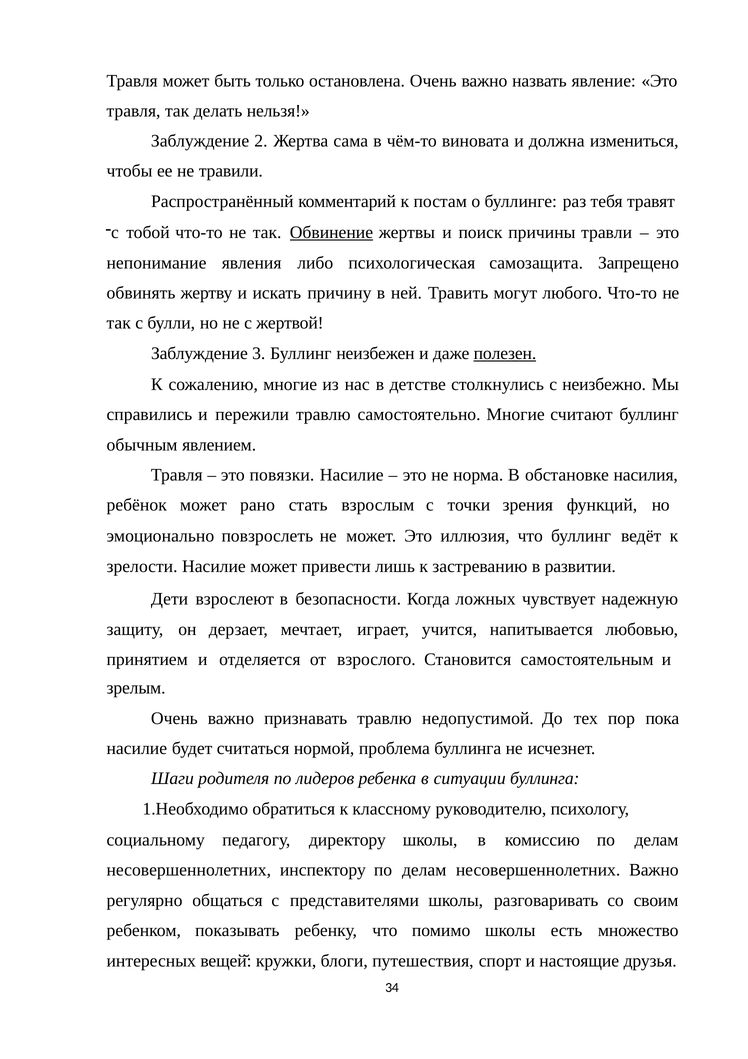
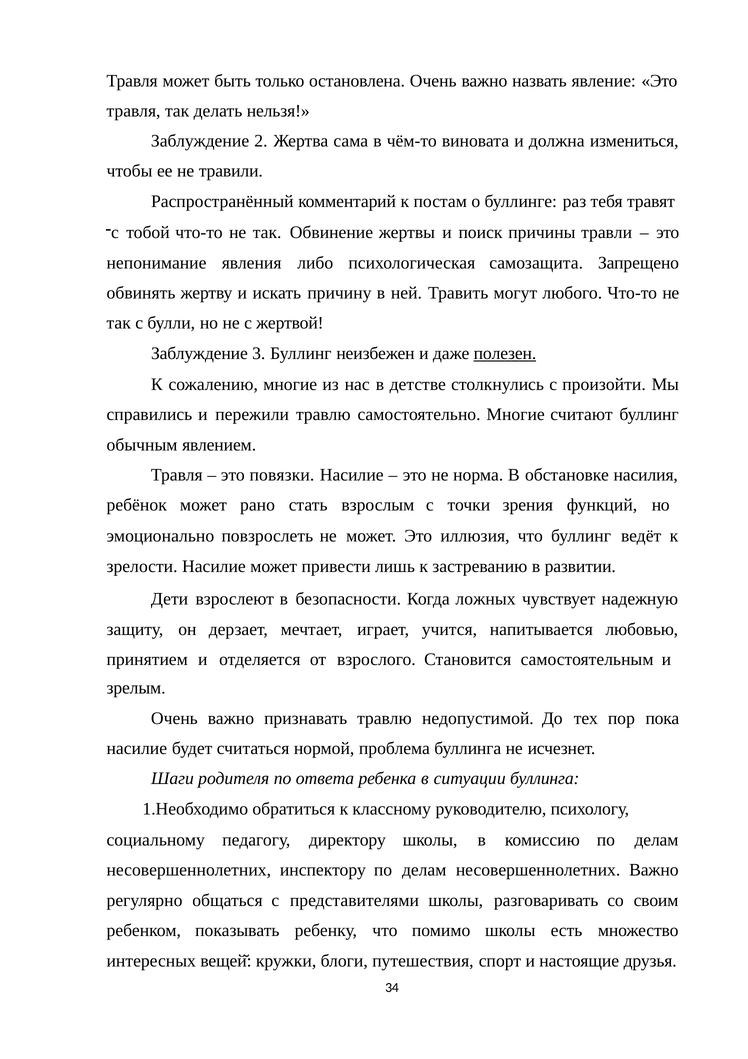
Обвинение underline: present -> none
неизбежно: неизбежно -> произойти
лидеров: лидеров -> ответа
